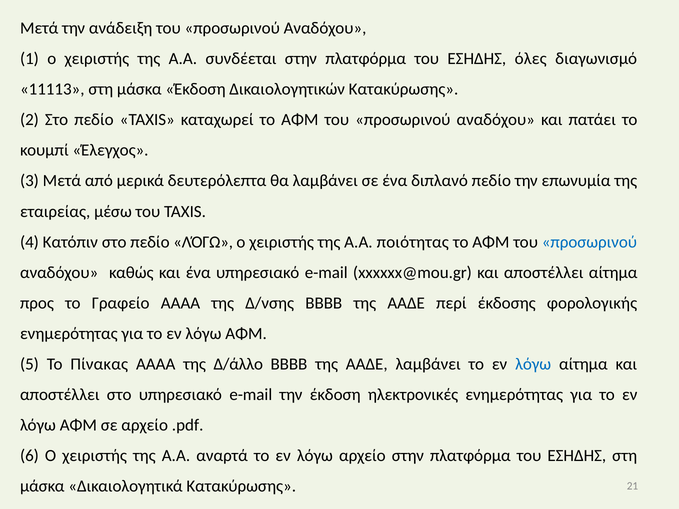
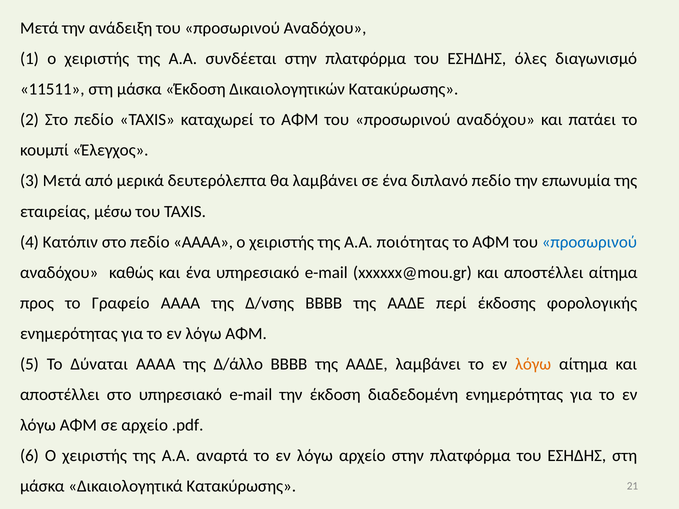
11113: 11113 -> 11511
πεδίο ΛΌΓΩ: ΛΌΓΩ -> ΑΑΑΑ
Πίνακας: Πίνακας -> Δύναται
λόγω at (533, 364) colour: blue -> orange
ηλεκτρονικές: ηλεκτρονικές -> διαδεδομένη
